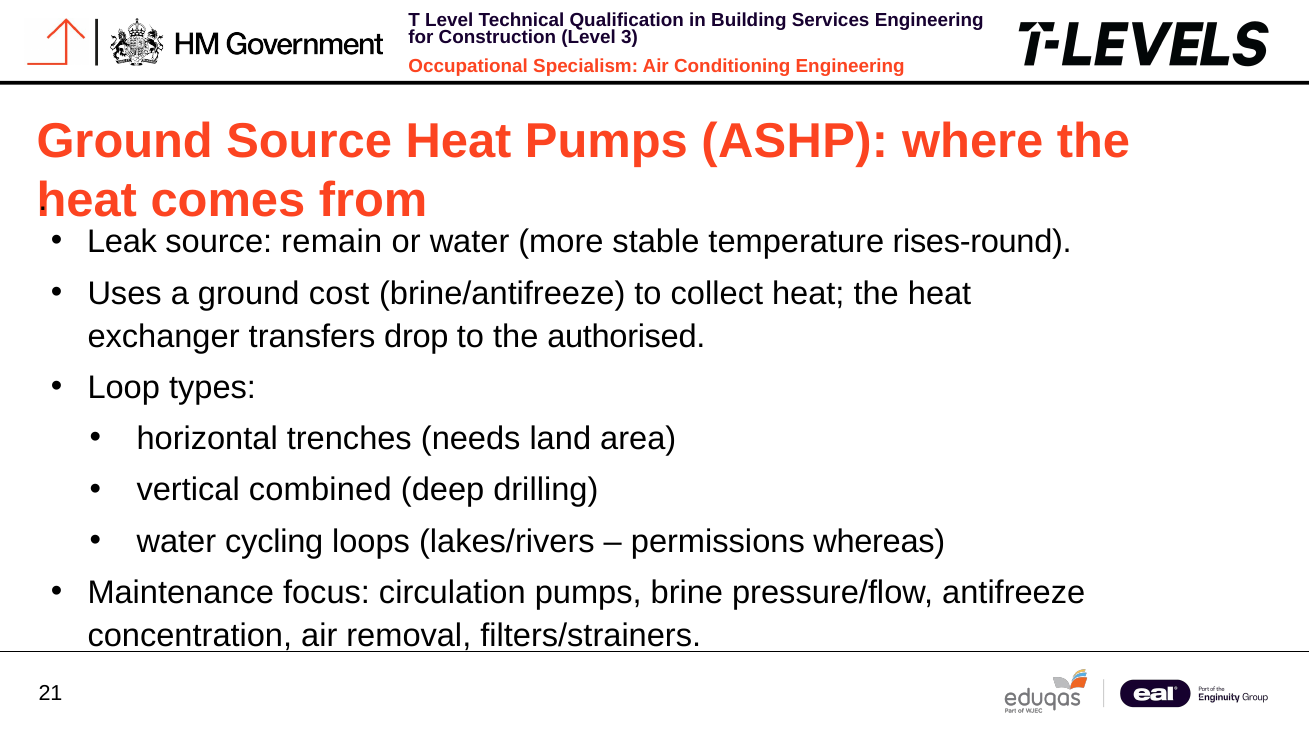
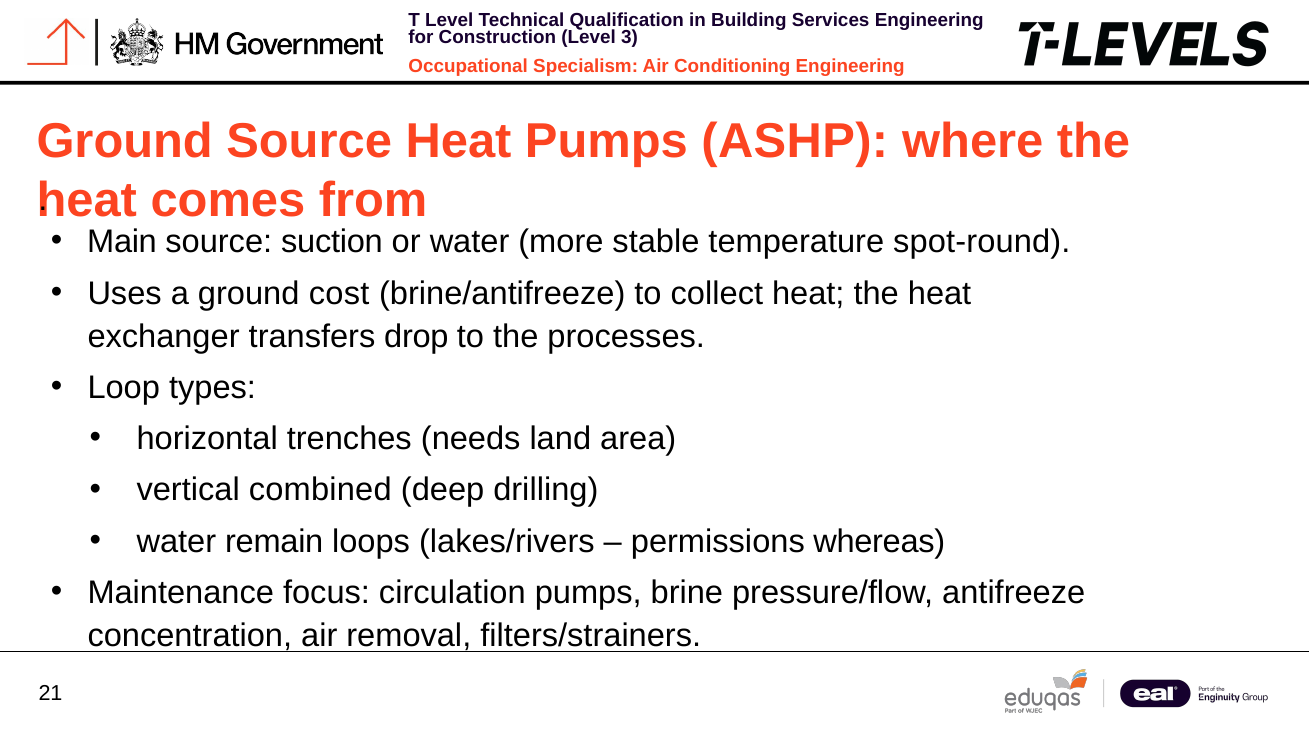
Leak: Leak -> Main
remain: remain -> suction
rises-round: rises-round -> spot-round
authorised: authorised -> processes
cycling: cycling -> remain
